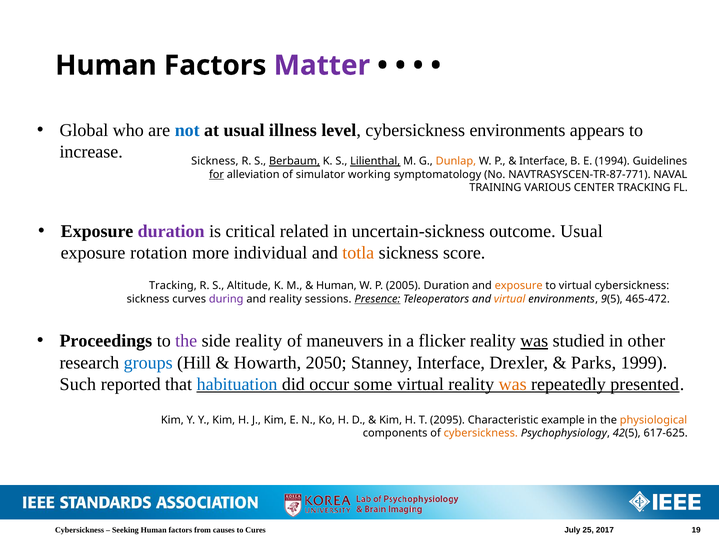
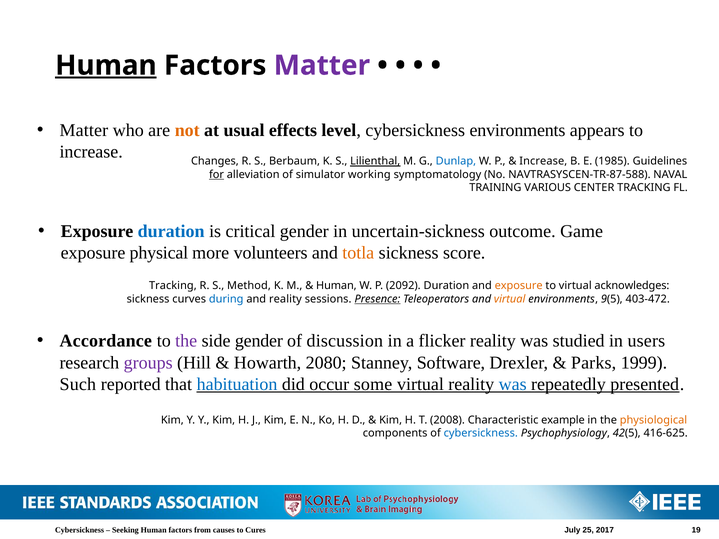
Human at (106, 65) underline: none -> present
Global at (84, 130): Global -> Matter
not colour: blue -> orange
illness: illness -> effects
Sickness at (215, 161): Sickness -> Changes
Berbaum underline: present -> none
Dunlap colour: orange -> blue
Interface at (543, 161): Interface -> Increase
1994: 1994 -> 1985
NAVTRASYSCEN-TR-87-771: NAVTRASYSCEN-TR-87-771 -> NAVTRASYSCEN-TR-87-588
duration at (171, 231) colour: purple -> blue
critical related: related -> gender
outcome Usual: Usual -> Game
rotation: rotation -> physical
individual: individual -> volunteers
Altitude: Altitude -> Method
2005: 2005 -> 2092
virtual cybersickness: cybersickness -> acknowledges
during colour: purple -> blue
465-472: 465-472 -> 403-472
Proceedings: Proceedings -> Accordance
side reality: reality -> gender
maneuvers: maneuvers -> discussion
was at (534, 341) underline: present -> none
other: other -> users
groups colour: blue -> purple
2050: 2050 -> 2080
Stanney Interface: Interface -> Software
was at (513, 384) colour: orange -> blue
2095: 2095 -> 2008
cybersickness at (481, 434) colour: orange -> blue
617-625: 617-625 -> 416-625
